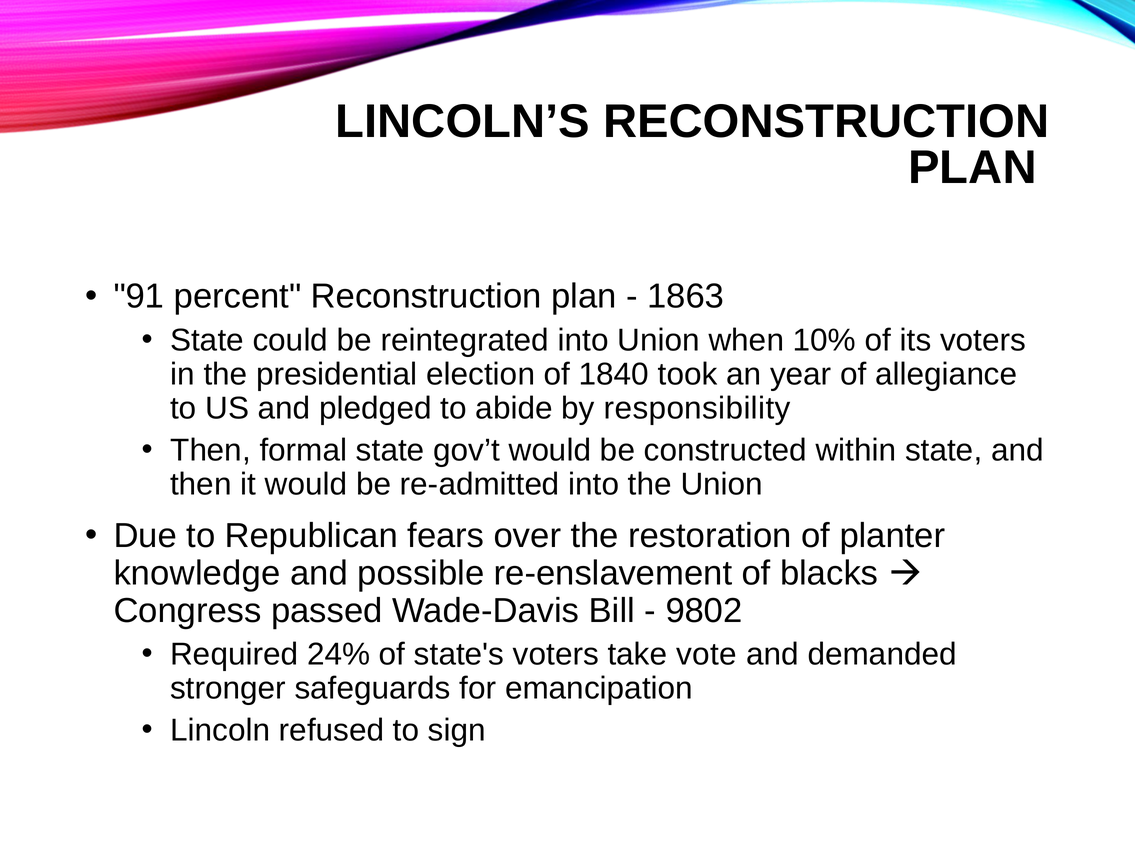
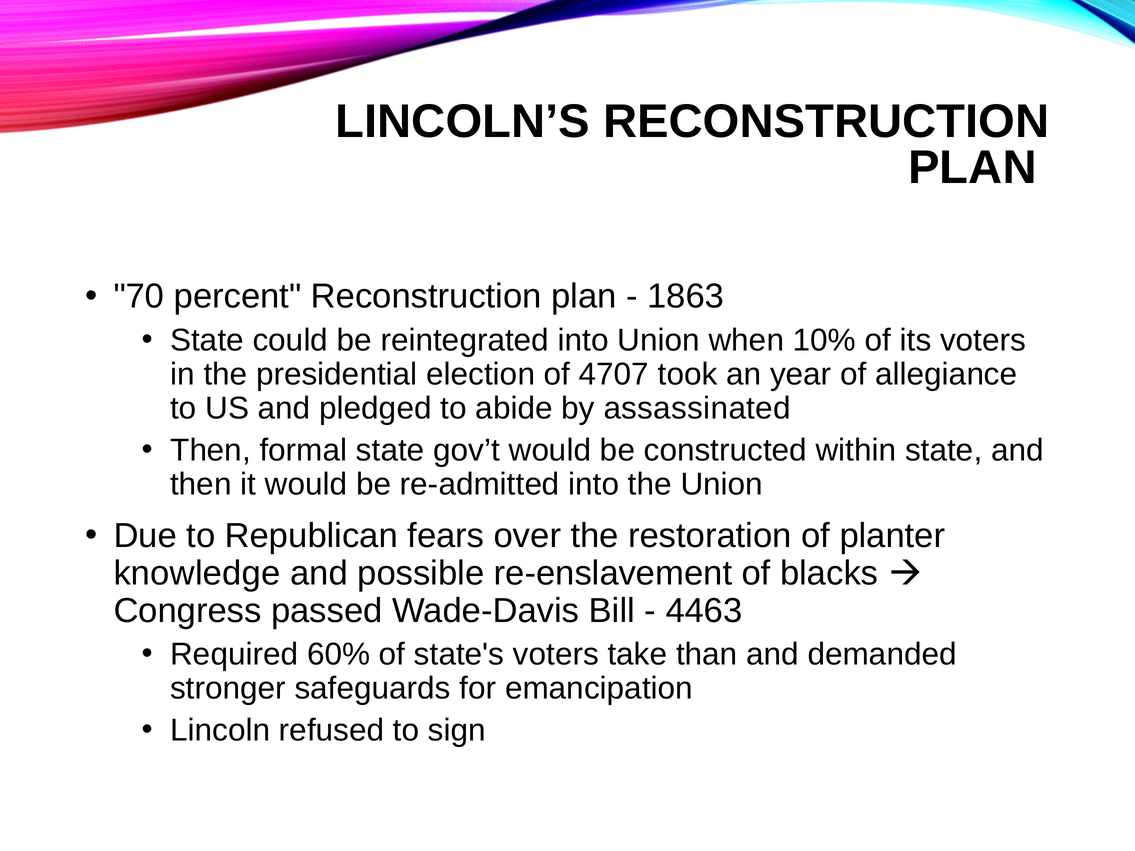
91: 91 -> 70
1840: 1840 -> 4707
responsibility: responsibility -> assassinated
9802: 9802 -> 4463
24%: 24% -> 60%
vote: vote -> than
